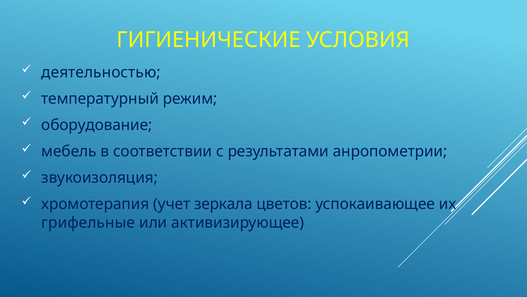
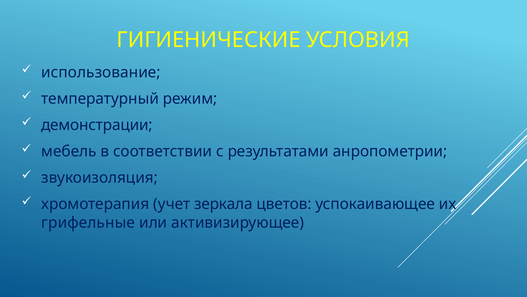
деятельностью: деятельностью -> использование
оборудование: оборудование -> демонстрации
